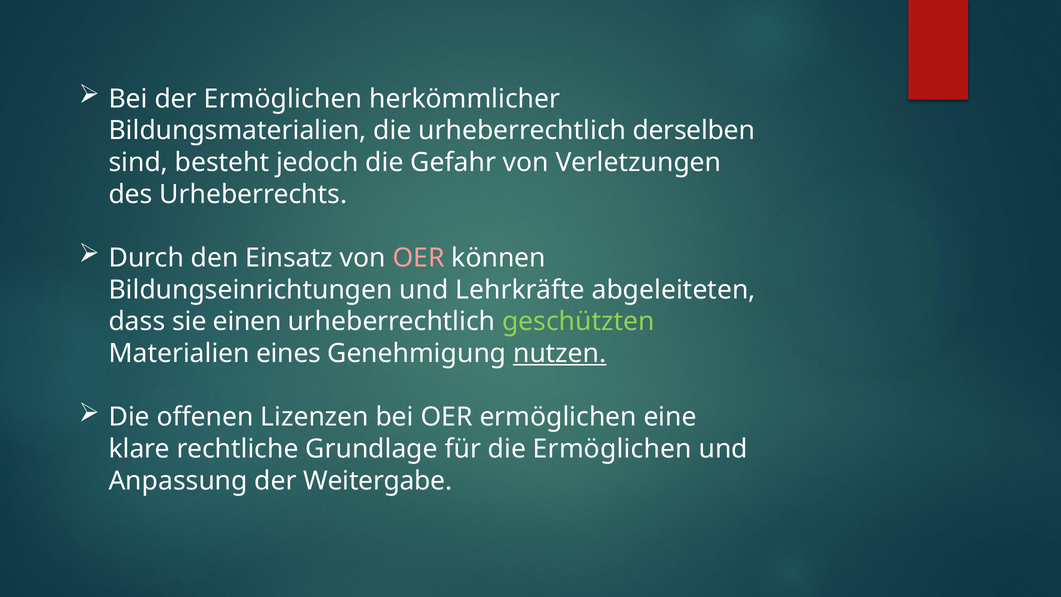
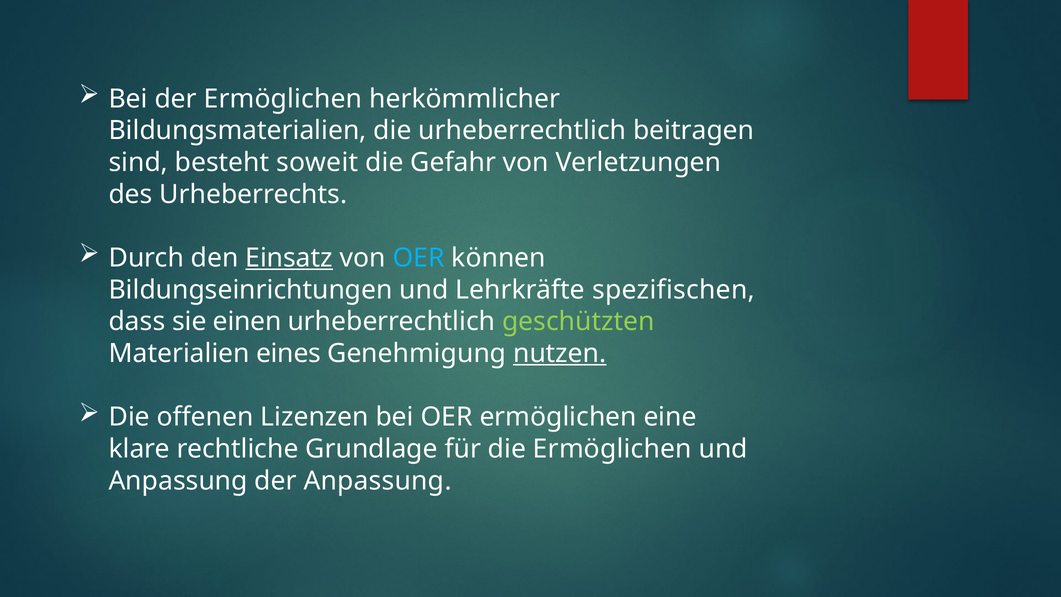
derselben: derselben -> beitragen
jedoch: jedoch -> soweit
Einsatz underline: none -> present
OER at (419, 258) colour: pink -> light blue
abgeleiteten: abgeleiteten -> spezifischen
der Weitergabe: Weitergabe -> Anpassung
